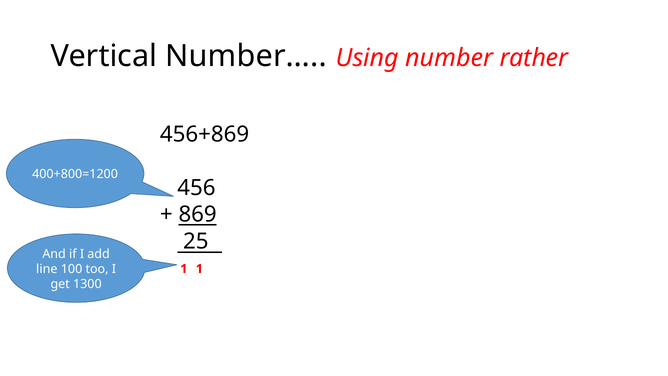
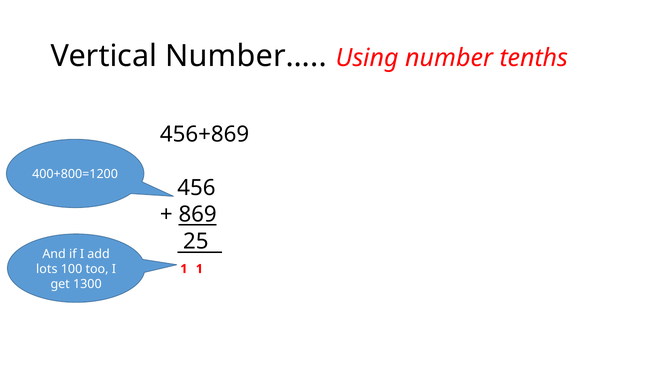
rather: rather -> tenths
line: line -> lots
